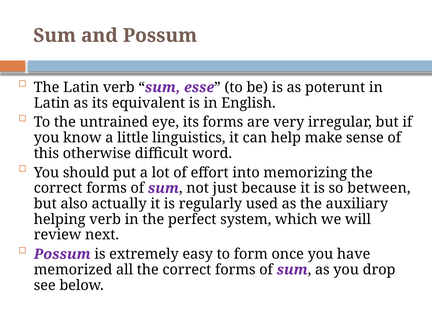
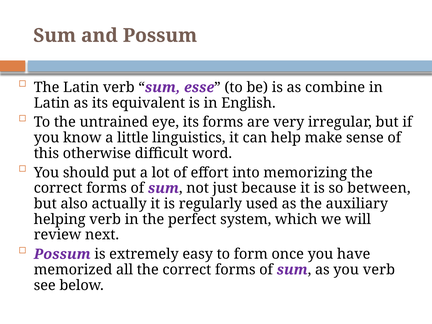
poterunt: poterunt -> combine
you drop: drop -> verb
